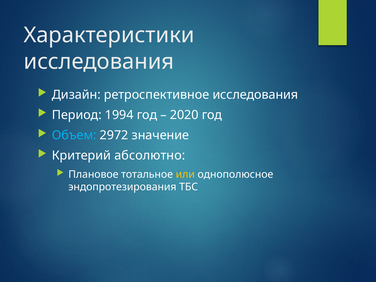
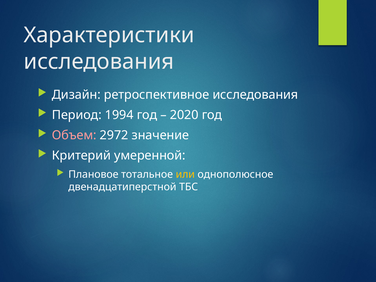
Объем colour: light blue -> pink
абсолютно: абсолютно -> умеренной
эндопротезирования: эндопротезирования -> двенадцатиперстной
